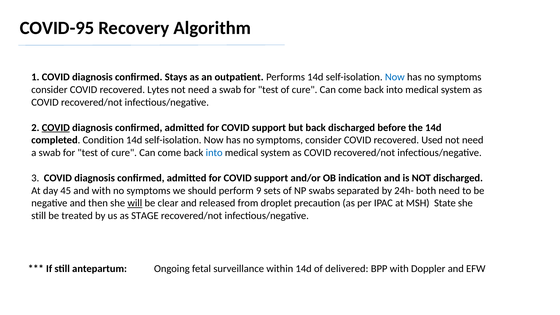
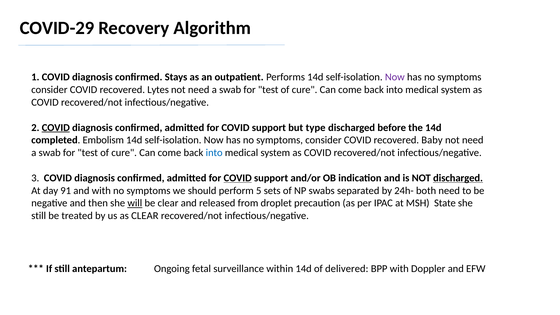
COVID-95: COVID-95 -> COVID-29
Now at (395, 77) colour: blue -> purple
but back: back -> type
Condition: Condition -> Embolism
Used: Used -> Baby
COVID at (238, 178) underline: none -> present
discharged at (458, 178) underline: none -> present
45: 45 -> 91
9: 9 -> 5
as STAGE: STAGE -> CLEAR
